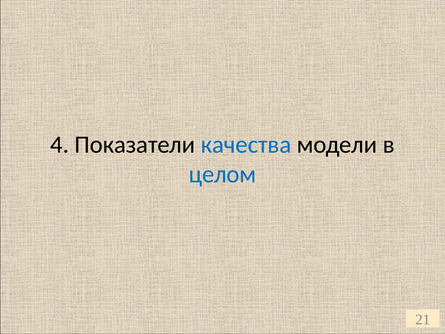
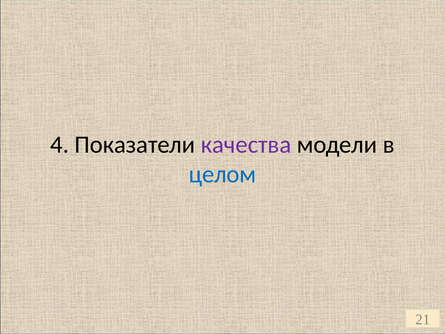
качества colour: blue -> purple
